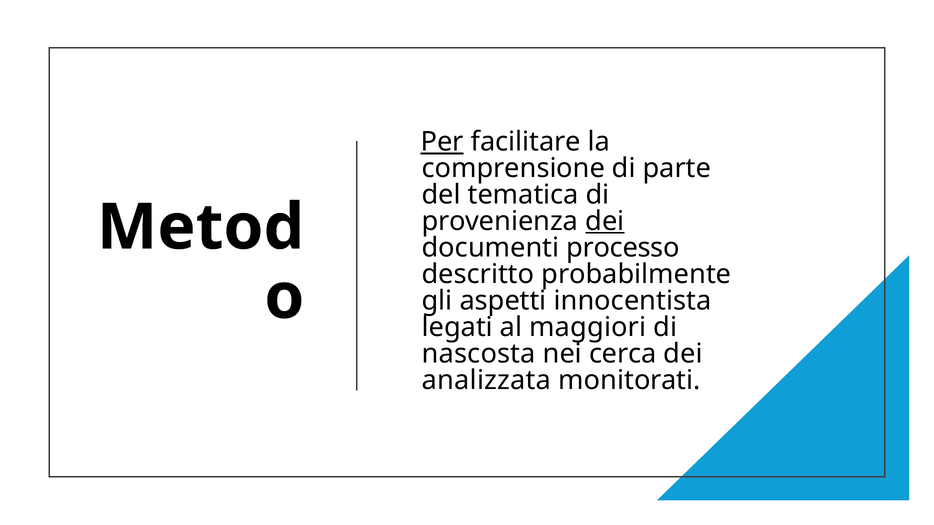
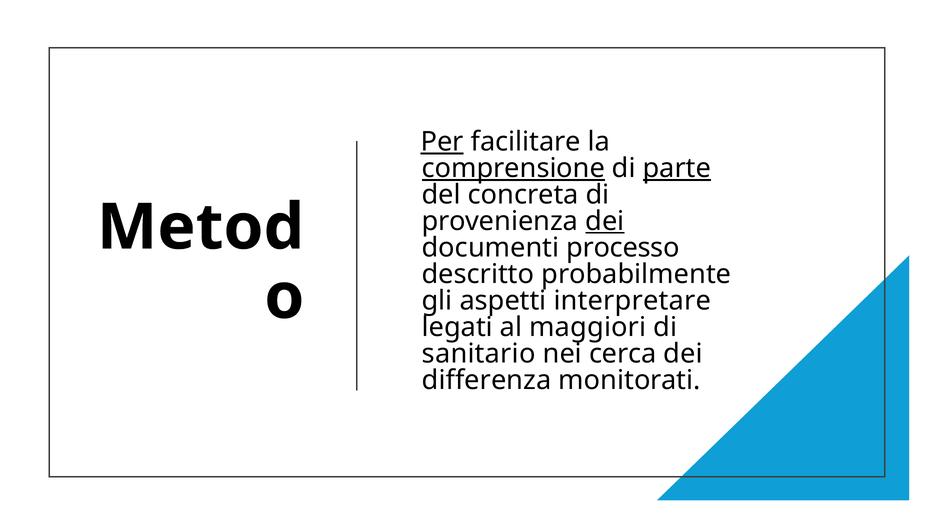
comprensione underline: none -> present
parte underline: none -> present
tematica: tematica -> concreta
innocentista: innocentista -> interpretare
nascosta: nascosta -> sanitario
analizzata: analizzata -> differenza
